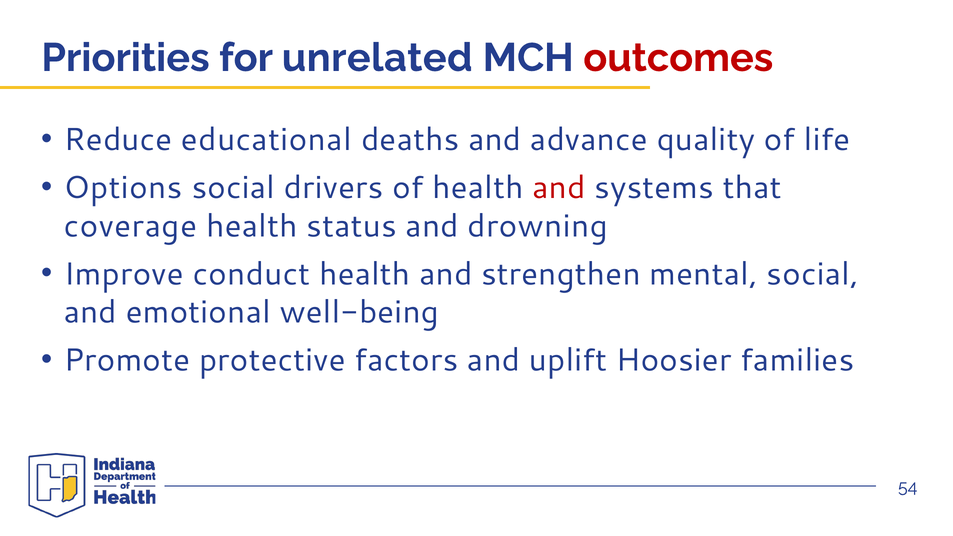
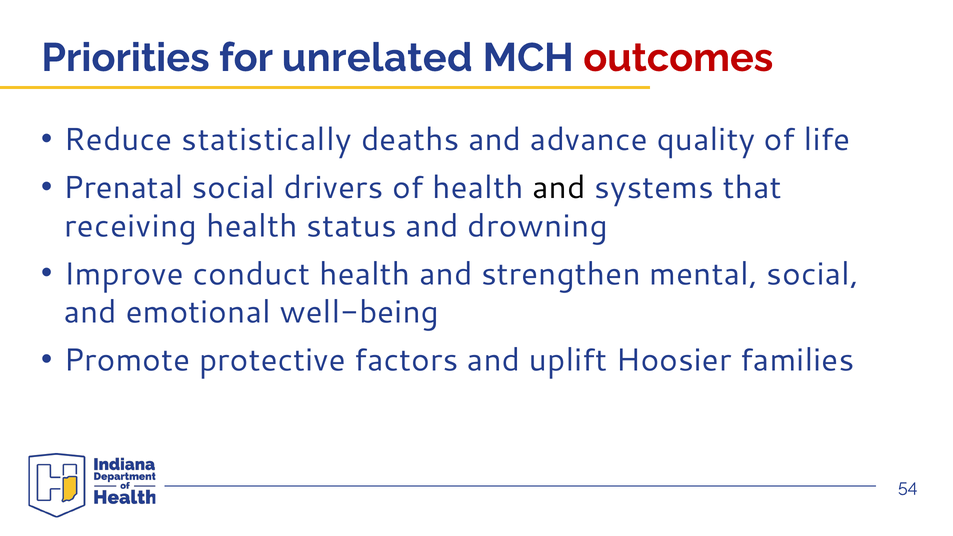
educational: educational -> statistically
Options: Options -> Prenatal
and at (559, 188) colour: red -> black
coverage: coverage -> receiving
